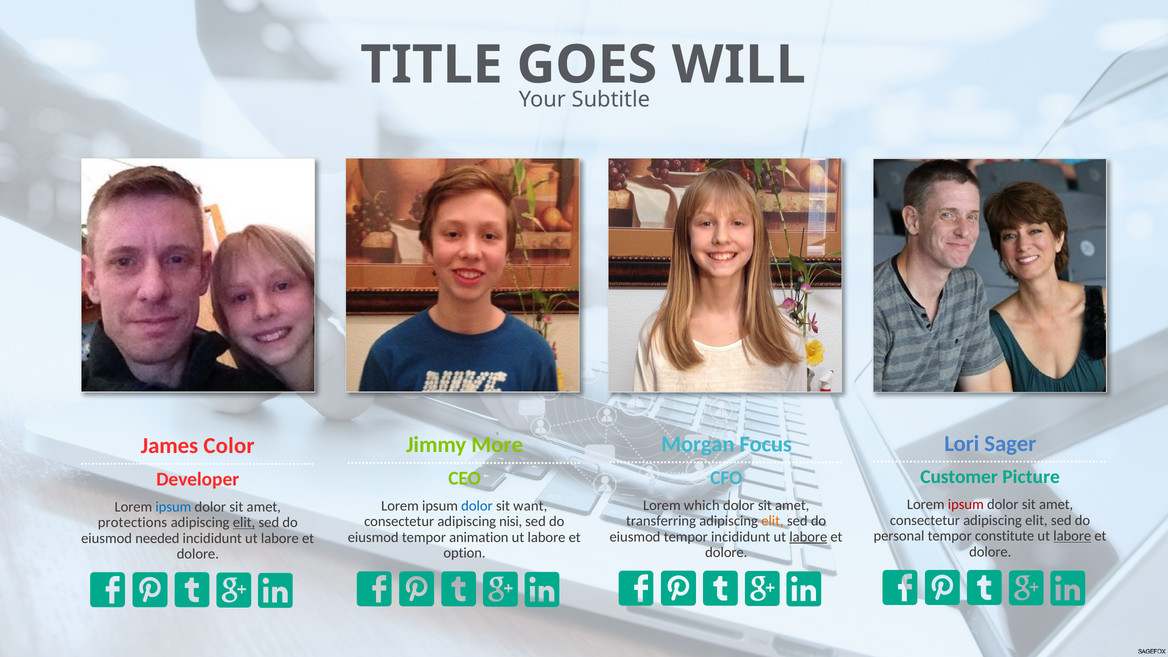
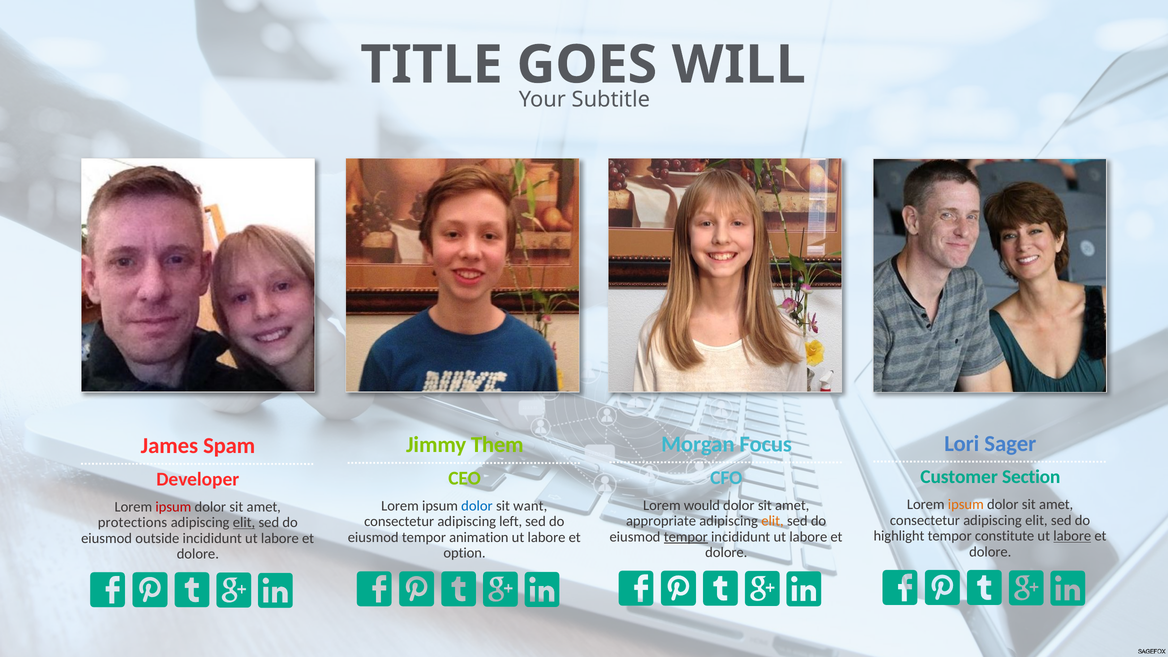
More: More -> Them
Color: Color -> Spam
Picture: Picture -> Section
ipsum at (966, 505) colour: red -> orange
which: which -> would
ipsum at (173, 507) colour: blue -> red
transferring: transferring -> appropriate
nisi: nisi -> left
personal: personal -> highlight
tempor at (686, 537) underline: none -> present
labore at (808, 537) underline: present -> none
needed: needed -> outside
